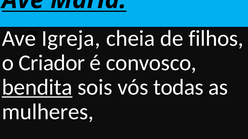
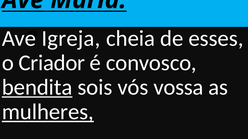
filhos: filhos -> esses
todas: todas -> vossa
mulheres underline: none -> present
